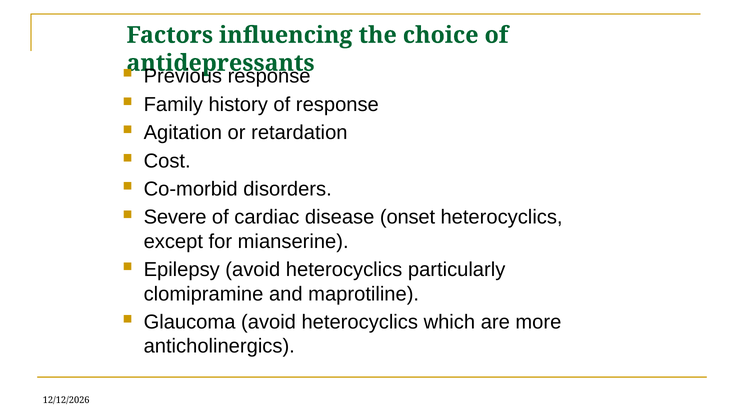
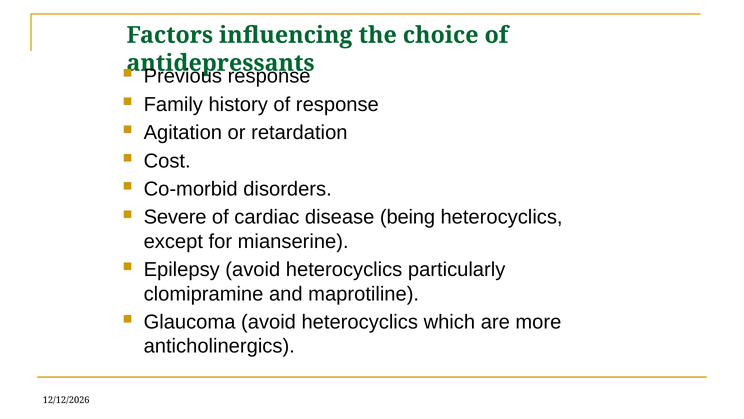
onset: onset -> being
